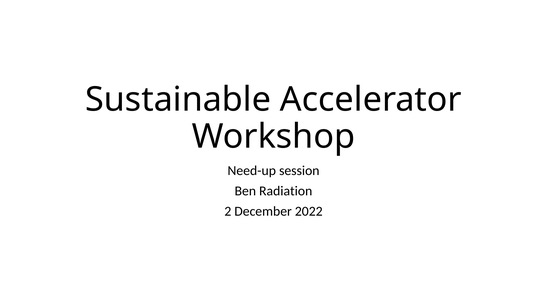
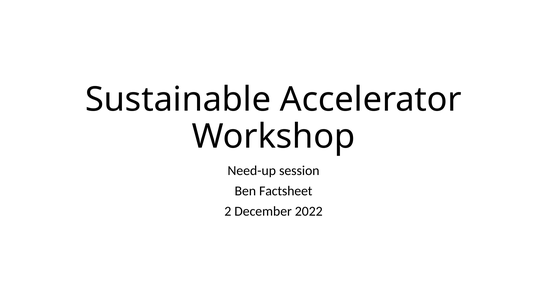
Radiation: Radiation -> Factsheet
